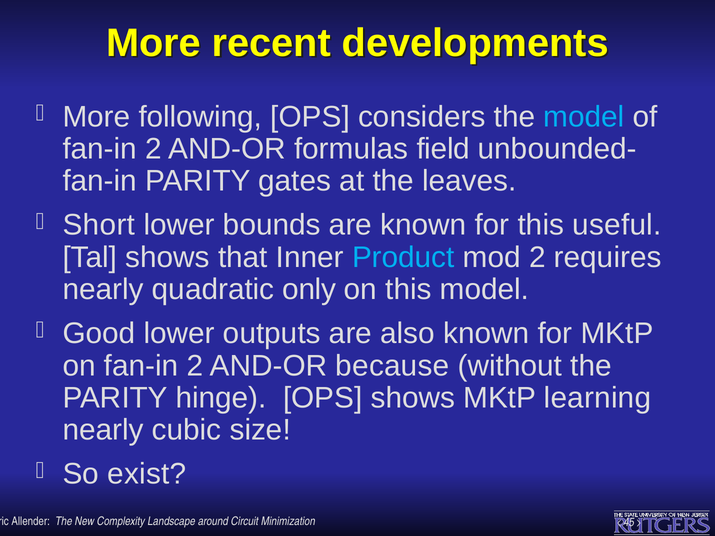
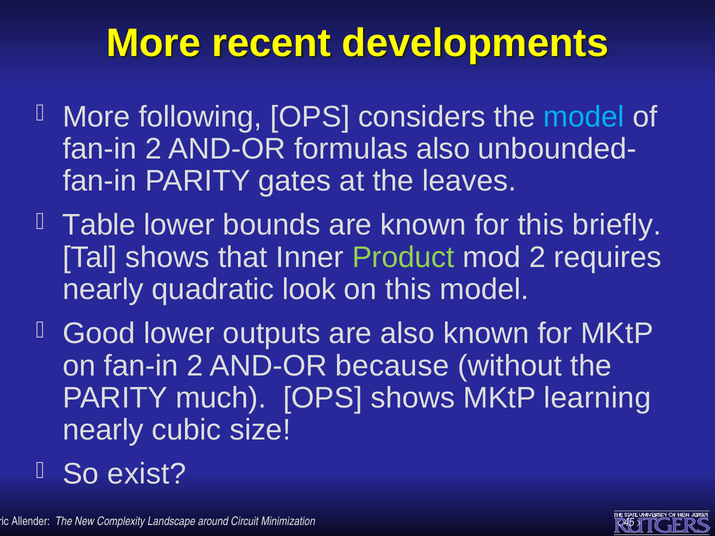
formulas field: field -> also
Short: Short -> Table
useful: useful -> briefly
Product colour: light blue -> light green
only: only -> look
hinge: hinge -> much
